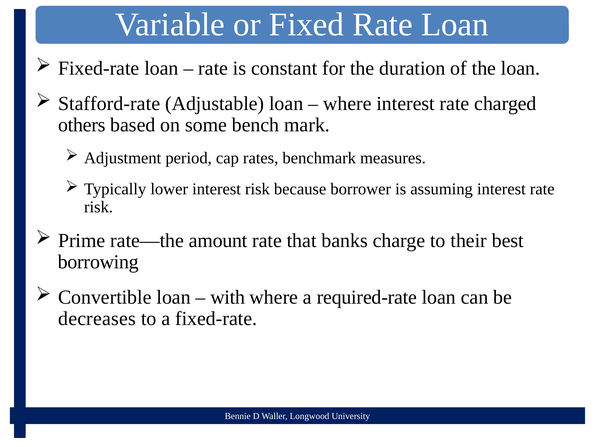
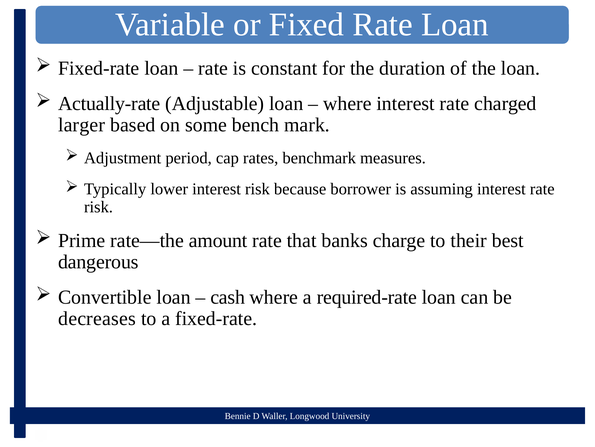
Stafford-rate: Stafford-rate -> Actually-rate
others: others -> larger
borrowing: borrowing -> dangerous
with: with -> cash
